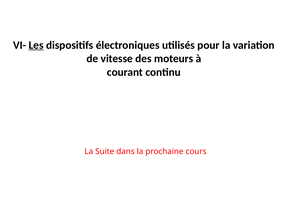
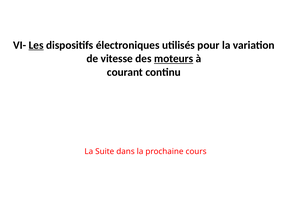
moteurs underline: none -> present
